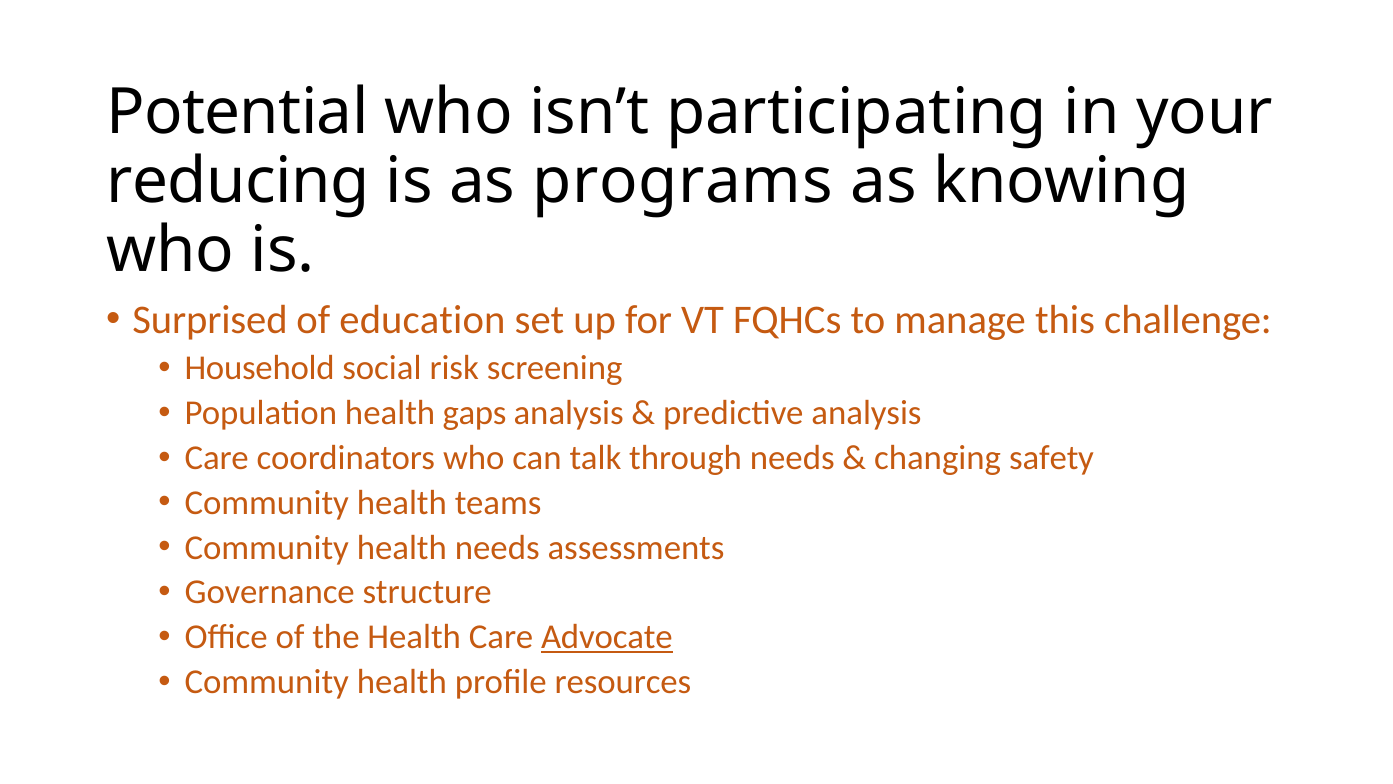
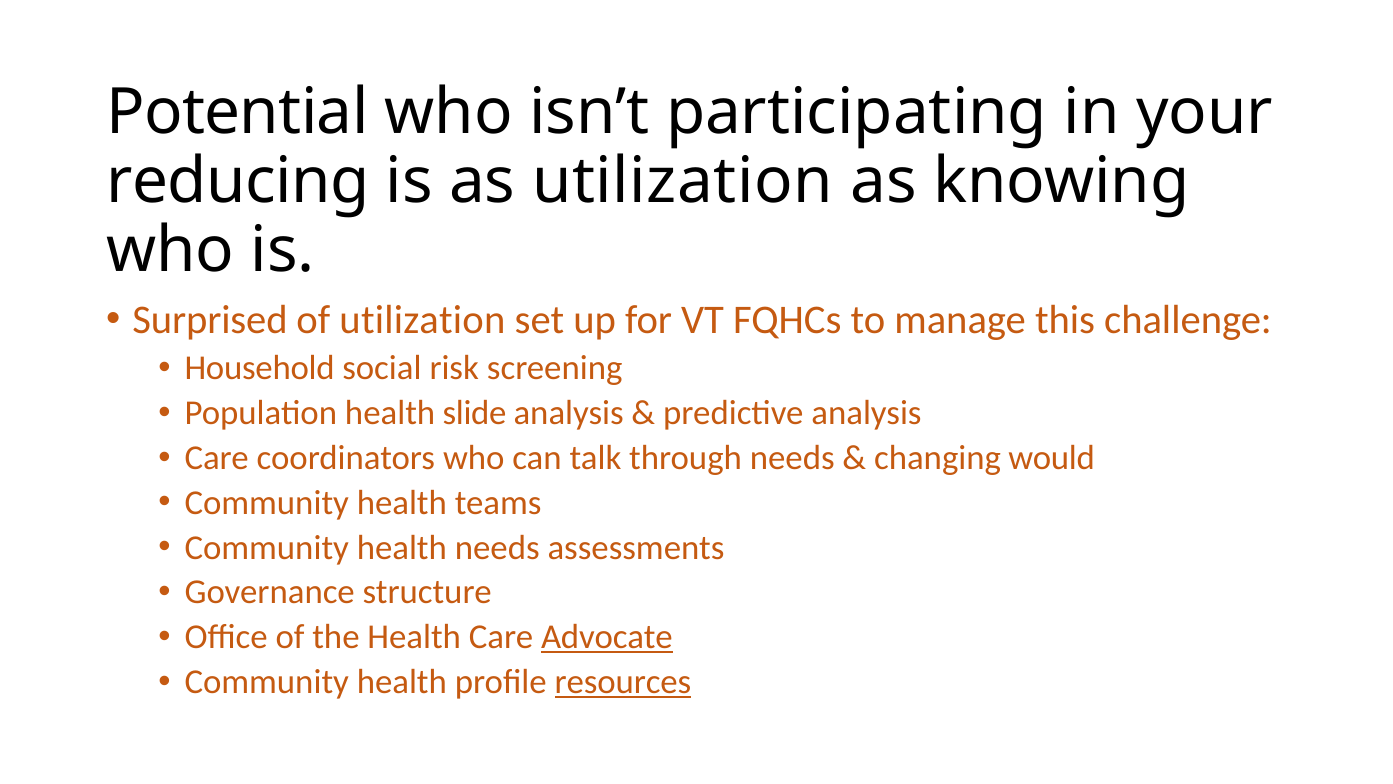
as programs: programs -> utilization
of education: education -> utilization
gaps: gaps -> slide
safety: safety -> would
resources underline: none -> present
